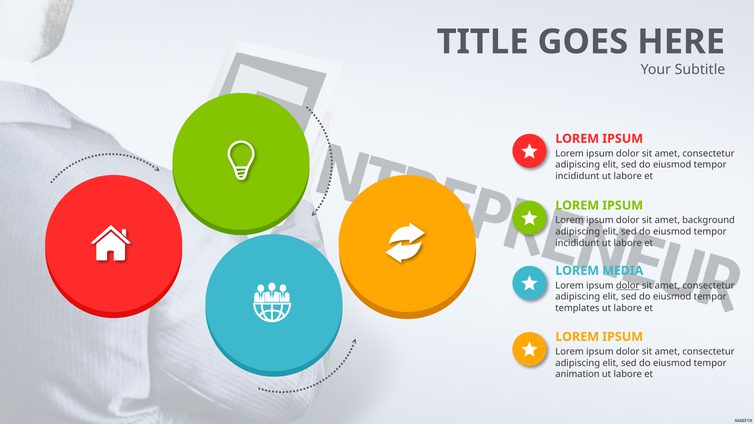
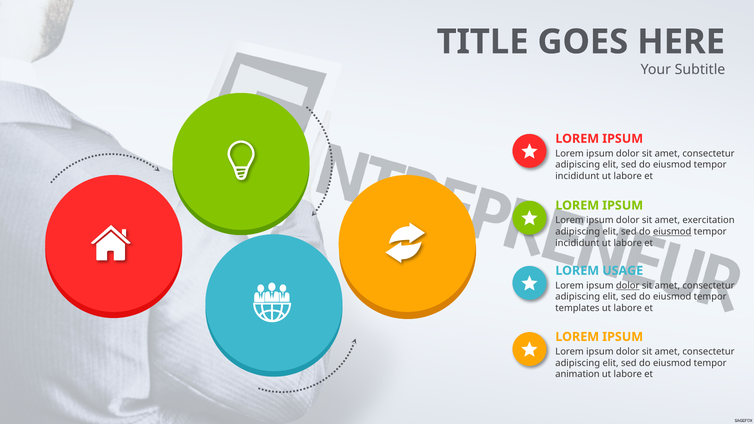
background: background -> exercitation
eiusmod at (672, 232) underline: none -> present
MEDIA: MEDIA -> USAGE
